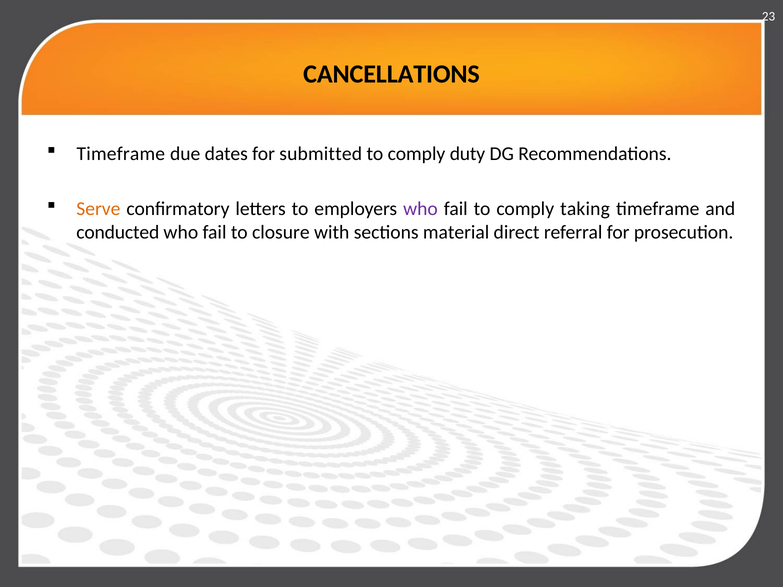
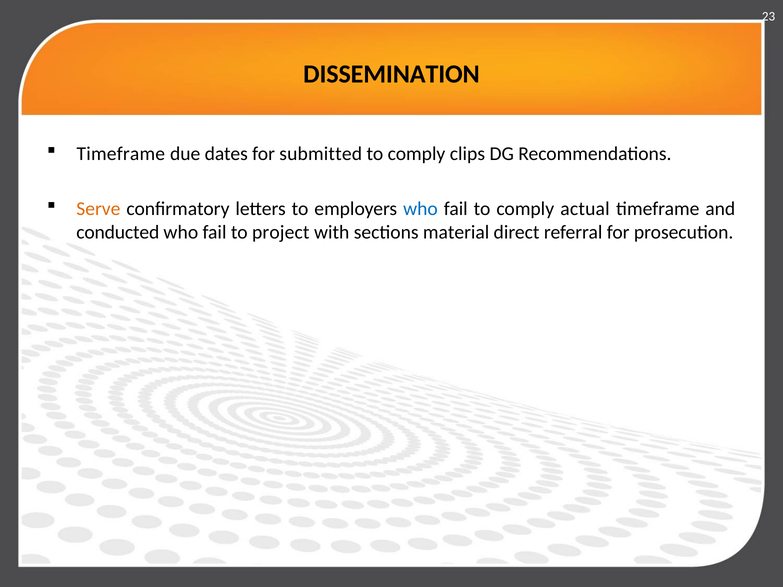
CANCELLATIONS: CANCELLATIONS -> DISSEMINATION
duty: duty -> clips
who at (421, 209) colour: purple -> blue
taking: taking -> actual
closure: closure -> project
